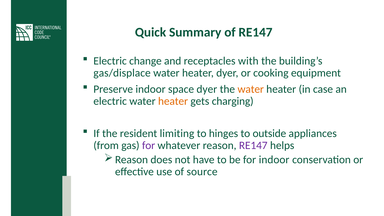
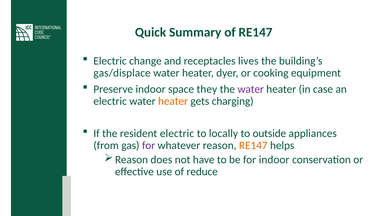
with: with -> lives
space dyer: dyer -> they
water at (251, 89) colour: orange -> purple
resident limiting: limiting -> electric
hinges: hinges -> locally
RE147 at (253, 145) colour: purple -> orange
source: source -> reduce
